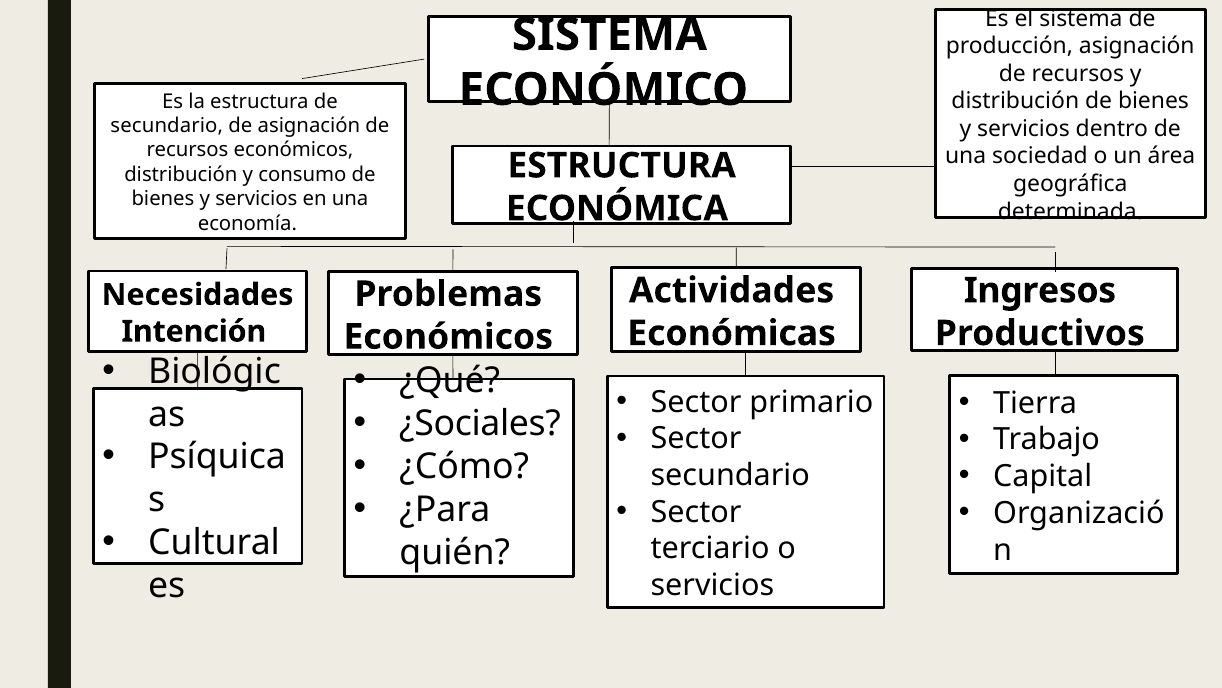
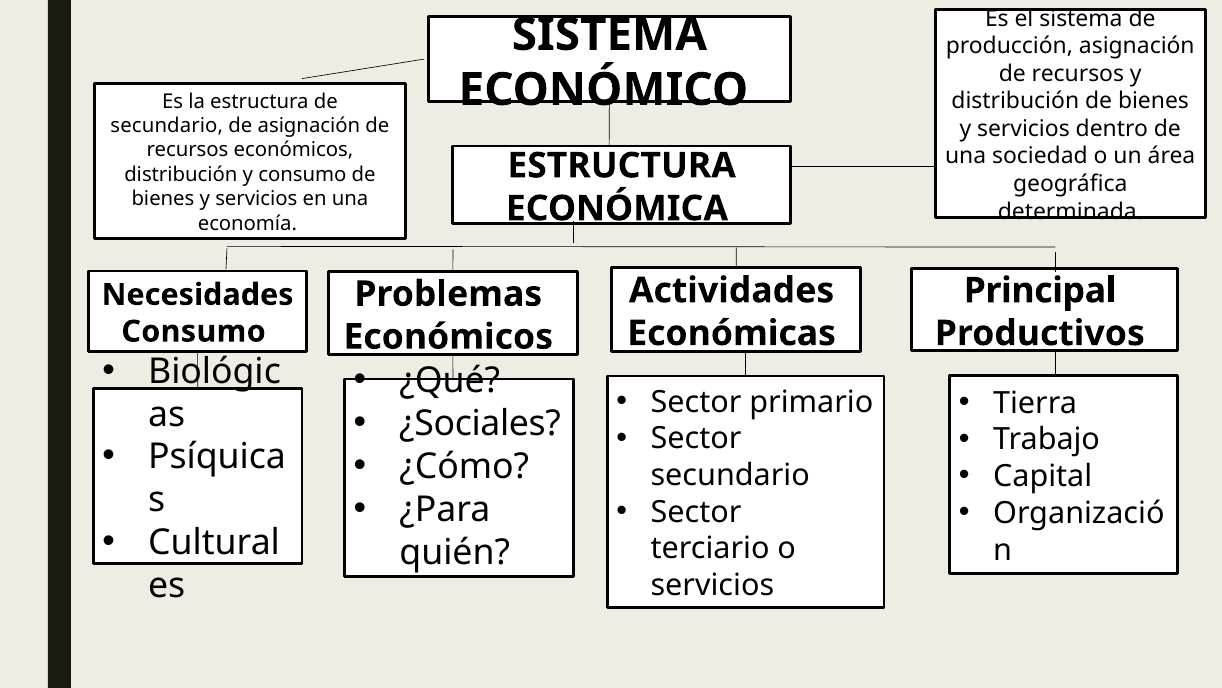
Ingresos: Ingresos -> Principal
Intención at (194, 331): Intención -> Consumo
